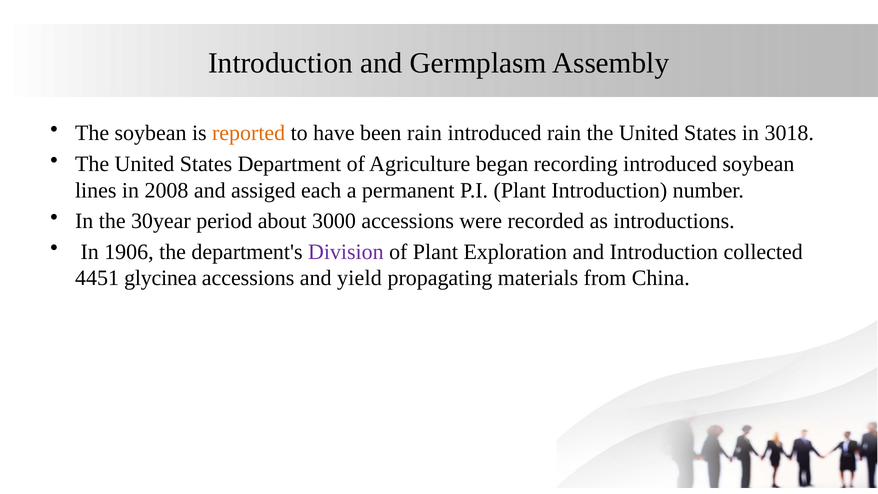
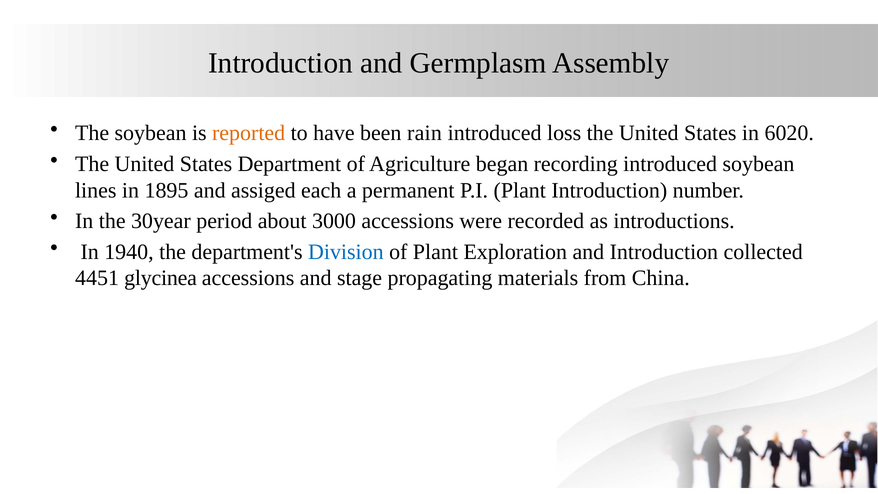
introduced rain: rain -> loss
3018: 3018 -> 6020
2008: 2008 -> 1895
1906: 1906 -> 1940
Division colour: purple -> blue
yield: yield -> stage
